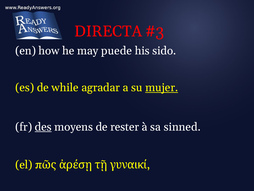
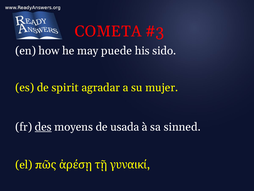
DIRECTA: DIRECTA -> COMETA
while: while -> spirit
mujer underline: present -> none
rester: rester -> usada
